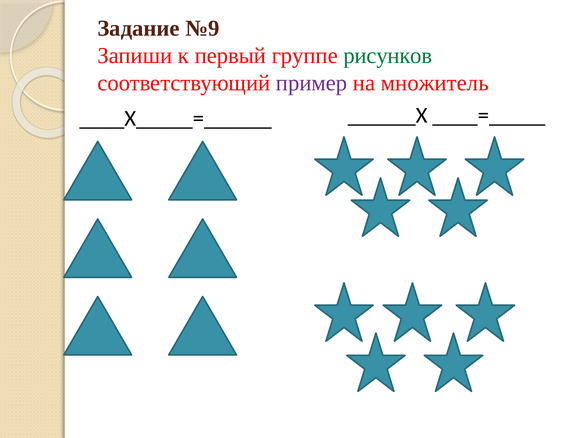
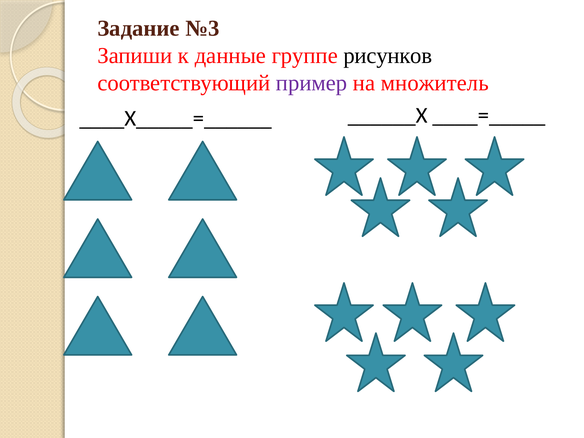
№9: №9 -> №3
первый: первый -> данные
рисунков colour: green -> black
